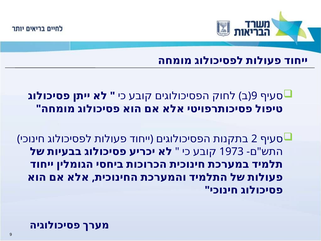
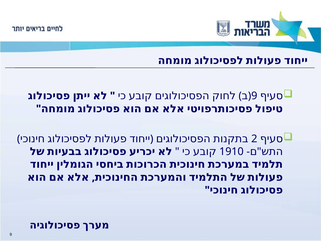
1973: 1973 -> 1910
